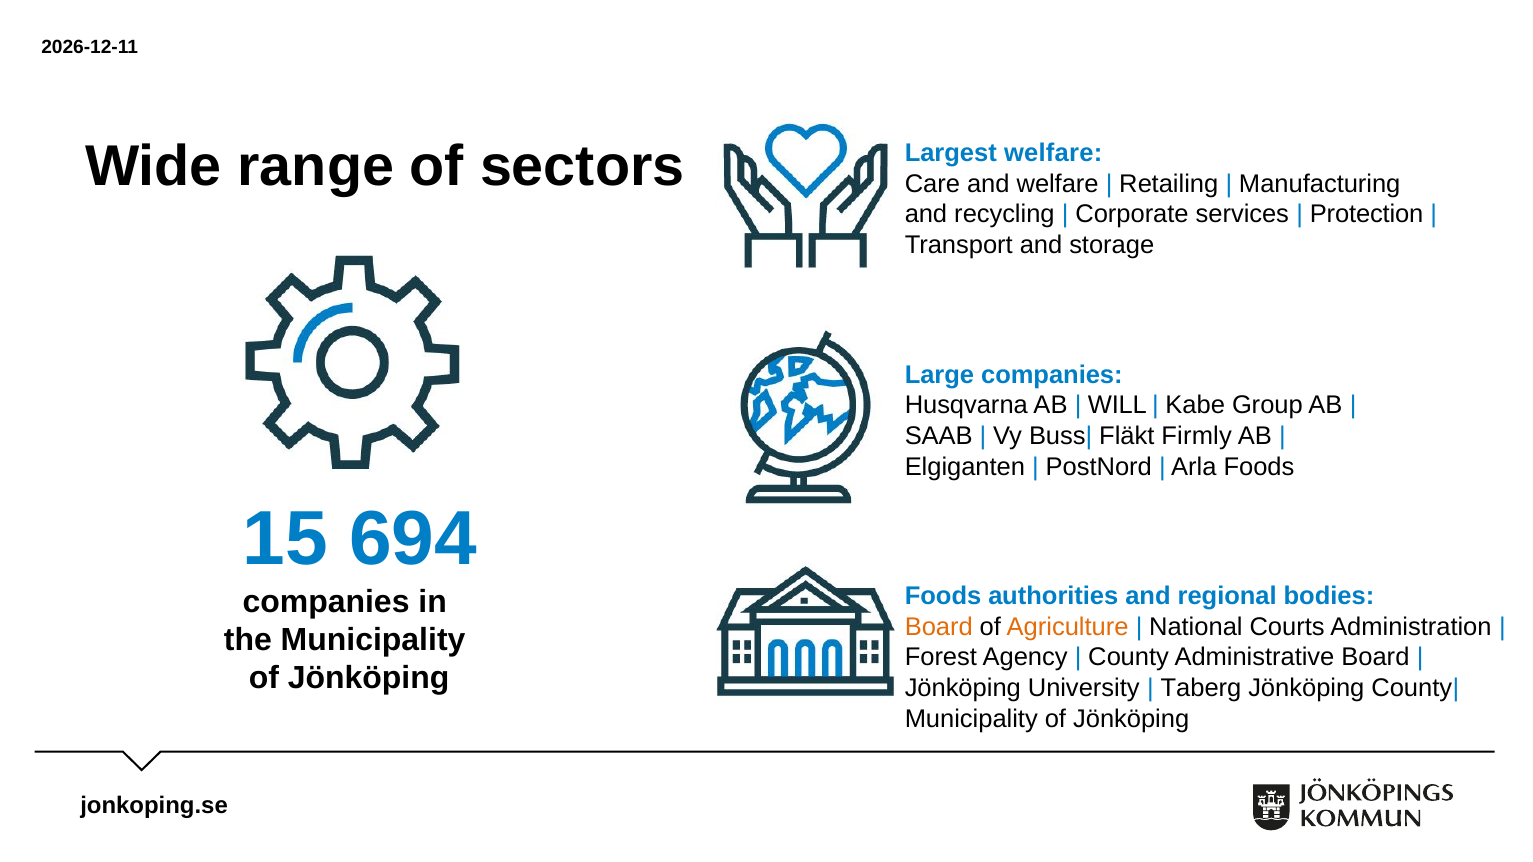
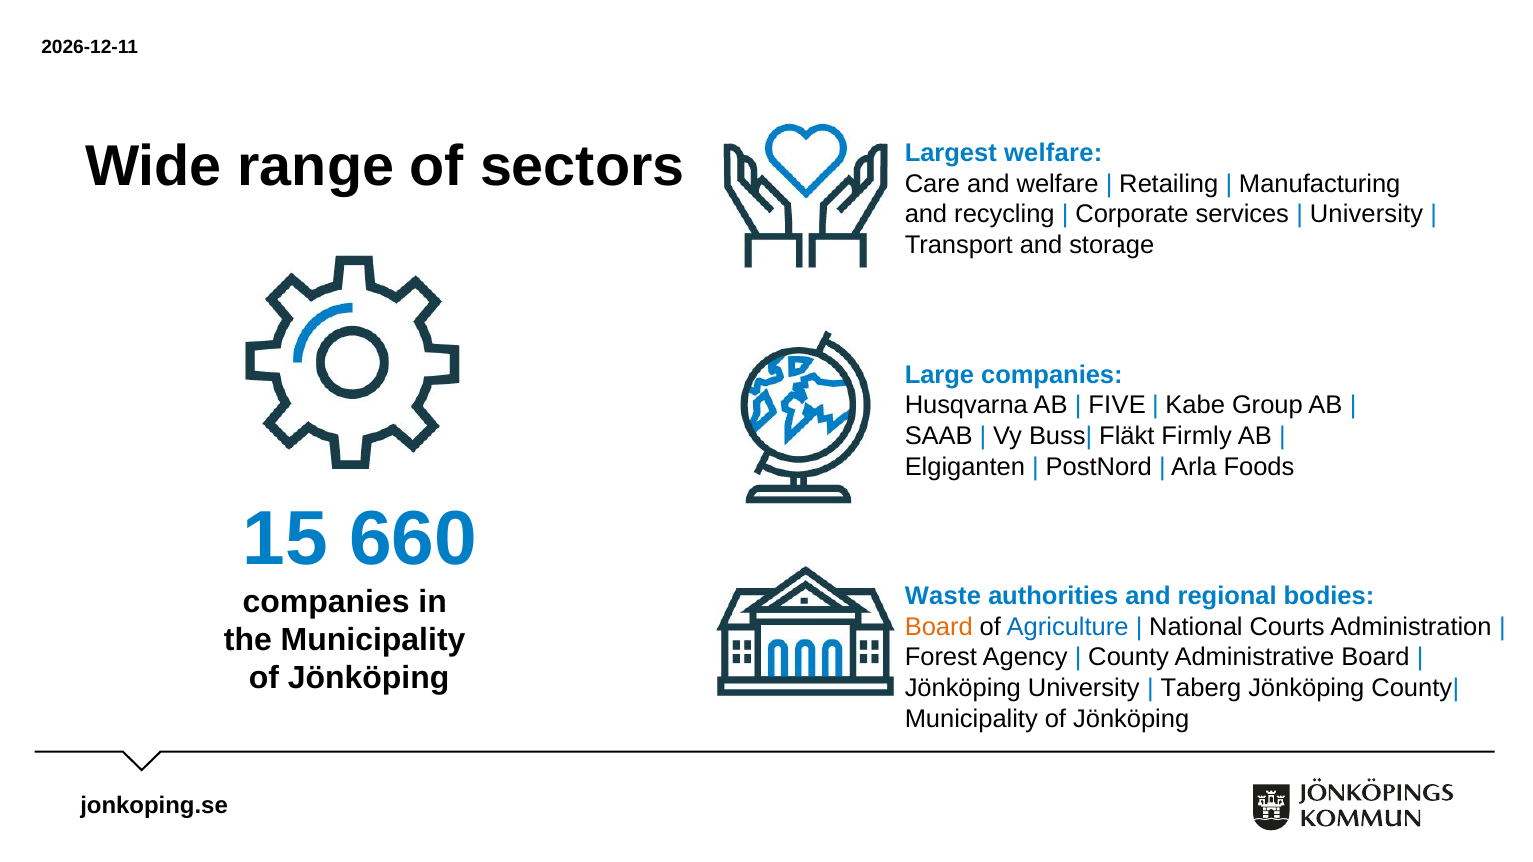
Protection at (1367, 215): Protection -> University
WILL: WILL -> FIVE
694: 694 -> 660
Foods at (943, 596): Foods -> Waste
Agriculture colour: orange -> blue
